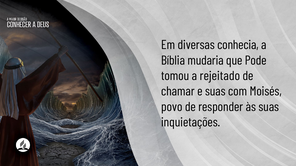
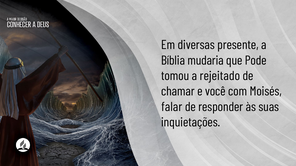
conhecia: conhecia -> presente
e suas: suas -> você
povo: povo -> falar
